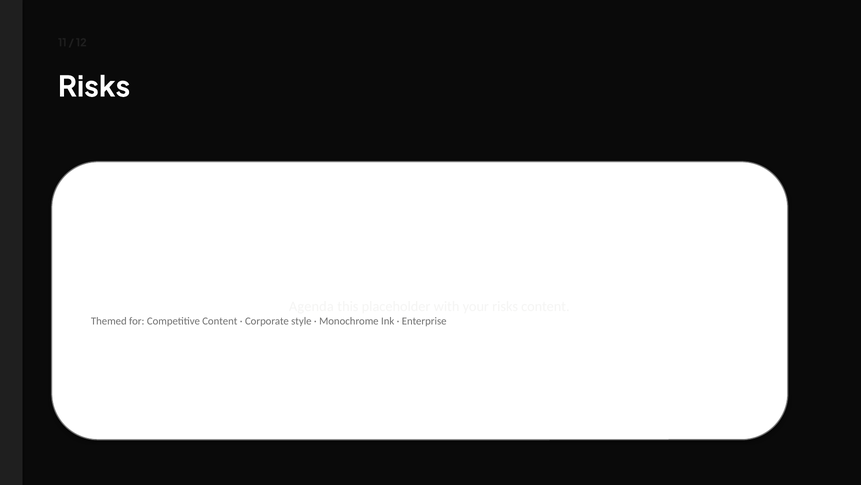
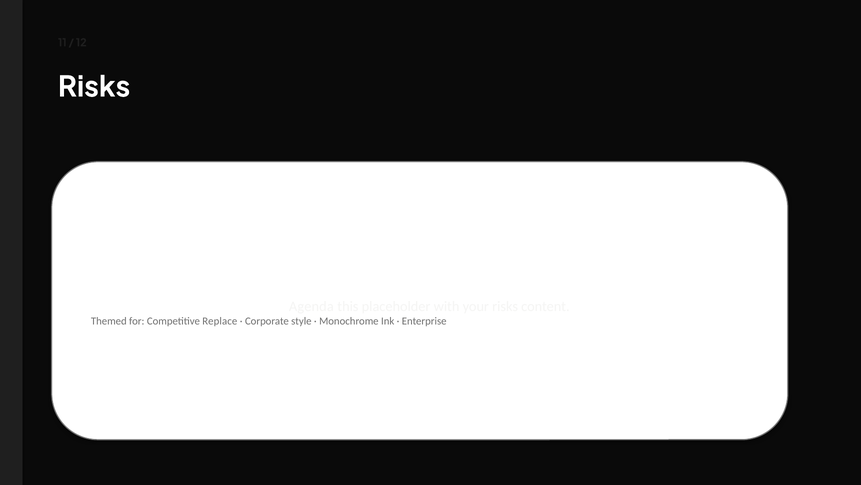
Competitive Content: Content -> Replace
